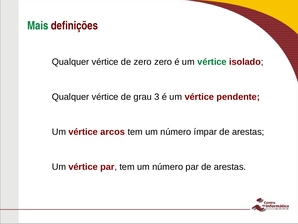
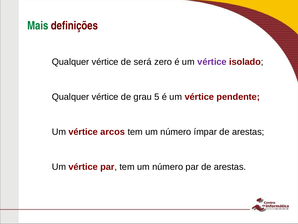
de zero: zero -> será
vértice at (212, 62) colour: green -> purple
3: 3 -> 5
